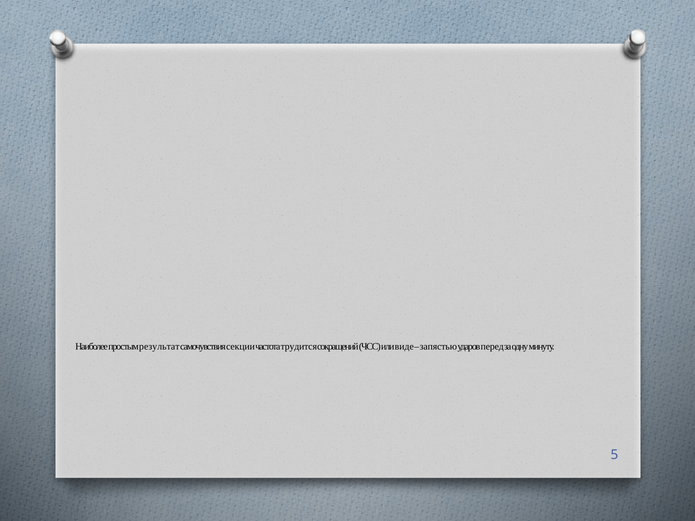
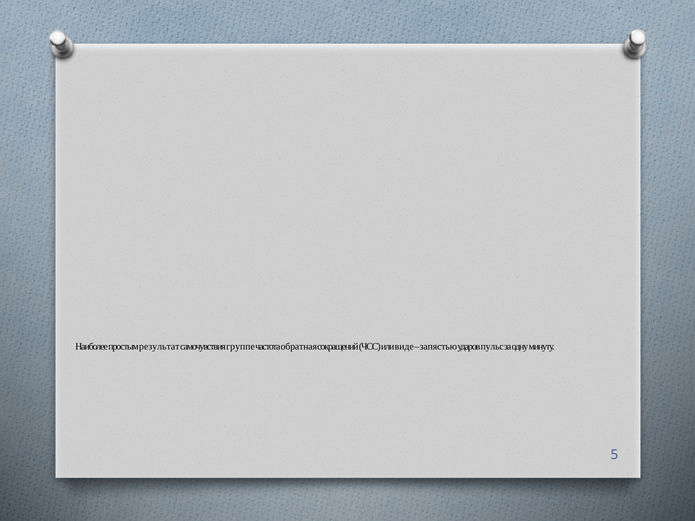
секции: секции -> группе
трудится: трудится -> обратная
перед: перед -> пульс
